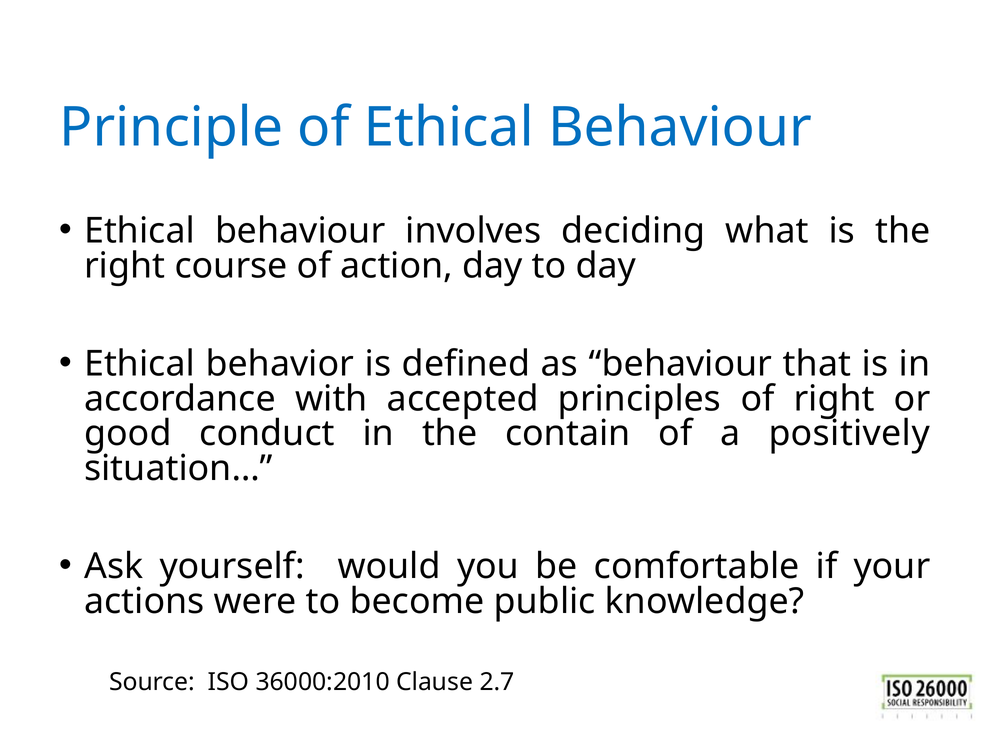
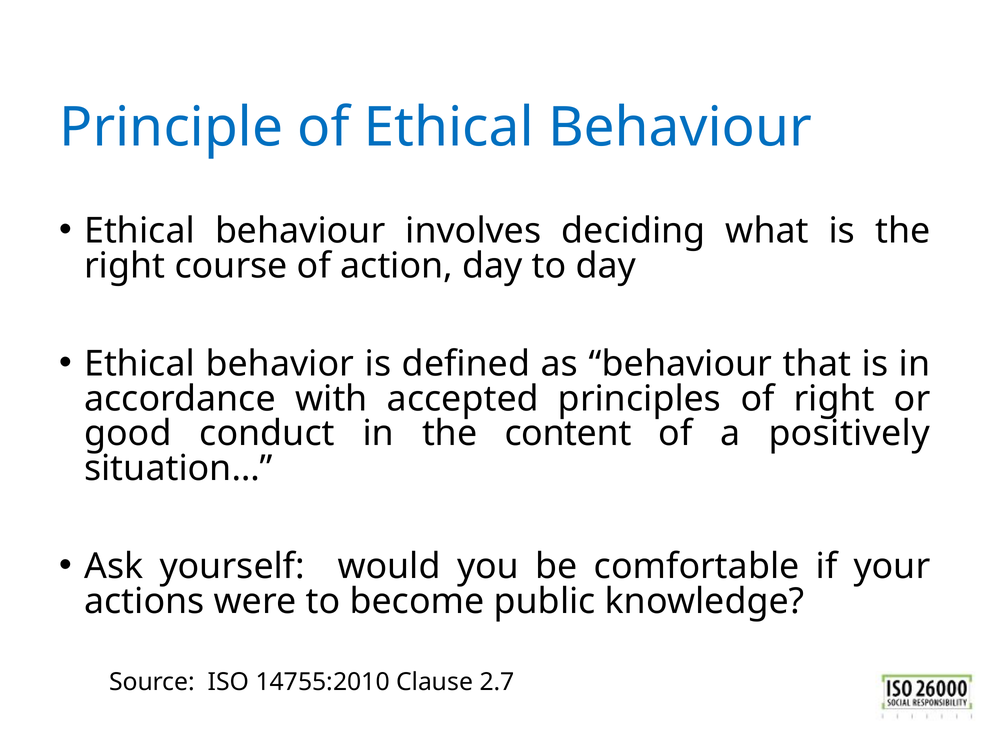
contain: contain -> content
36000:2010: 36000:2010 -> 14755:2010
